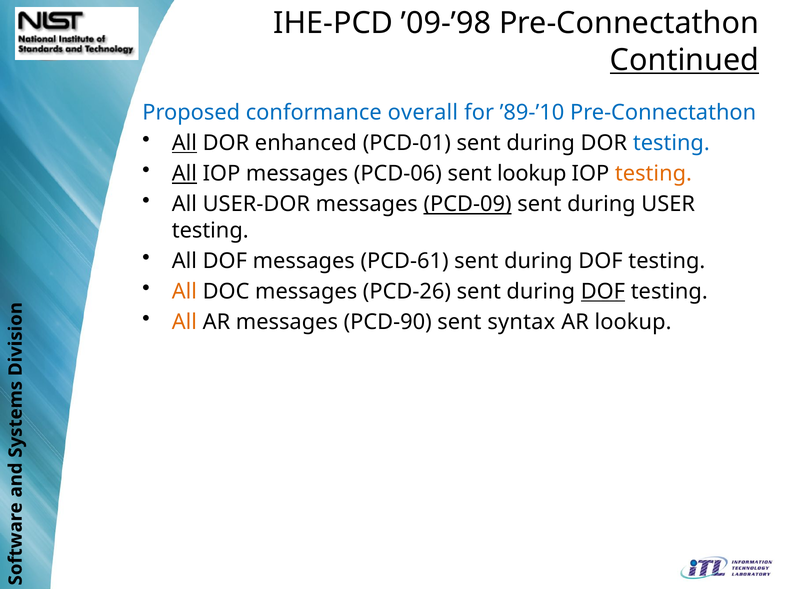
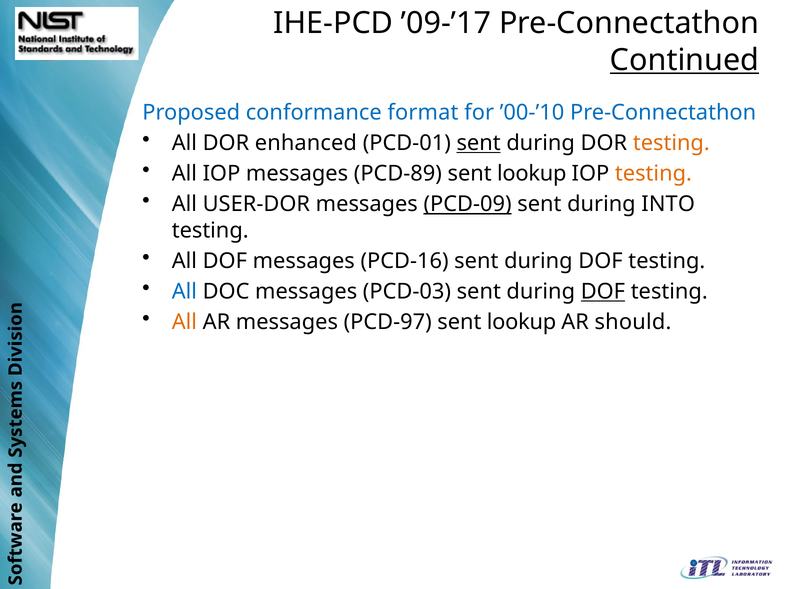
’09-’98: ’09-’98 -> ’09-’17
overall: overall -> format
’89-’10: ’89-’10 -> ’00-’10
All at (184, 143) underline: present -> none
sent at (479, 143) underline: none -> present
testing at (671, 143) colour: blue -> orange
All at (184, 174) underline: present -> none
PCD-06: PCD-06 -> PCD-89
USER: USER -> INTO
PCD-61: PCD-61 -> PCD-16
All at (184, 291) colour: orange -> blue
PCD-26: PCD-26 -> PCD-03
PCD-90: PCD-90 -> PCD-97
syntax at (521, 322): syntax -> lookup
AR lookup: lookup -> should
